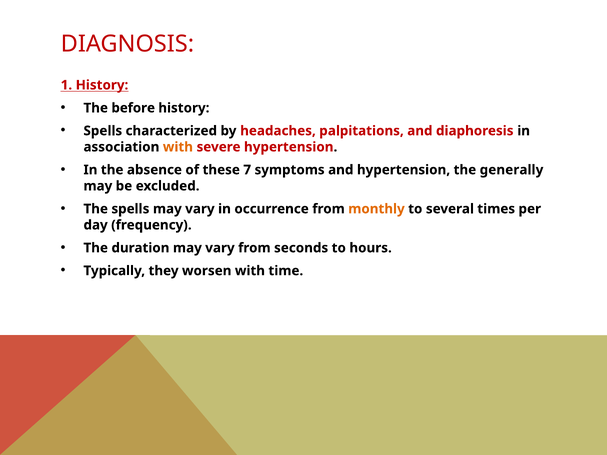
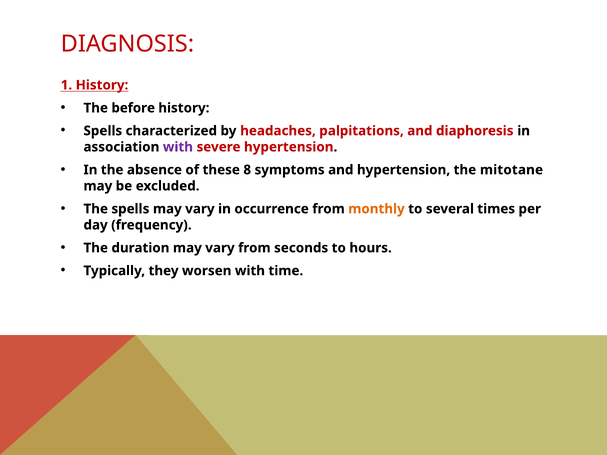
with at (178, 147) colour: orange -> purple
7: 7 -> 8
generally: generally -> mitotane
